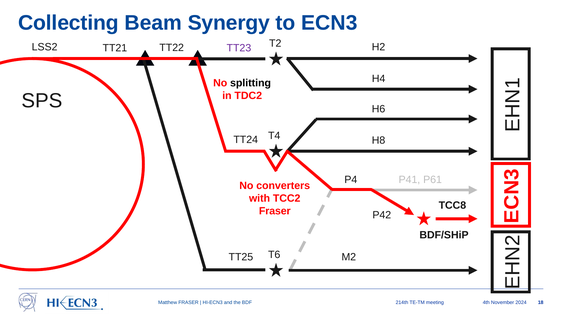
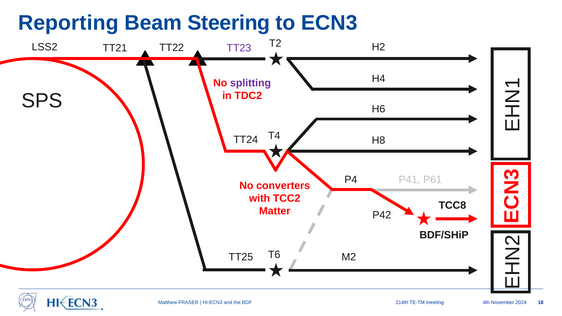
Collecting: Collecting -> Reporting
Synergy: Synergy -> Steering
splitting colour: black -> purple
Fraser at (275, 211): Fraser -> Matter
